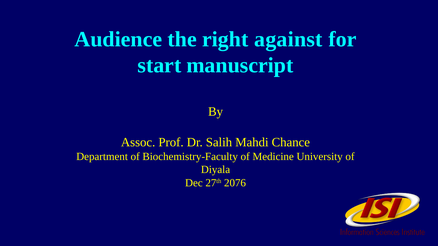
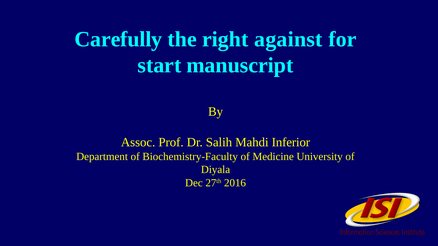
Audience: Audience -> Carefully
Chance: Chance -> Inferior
2076: 2076 -> 2016
